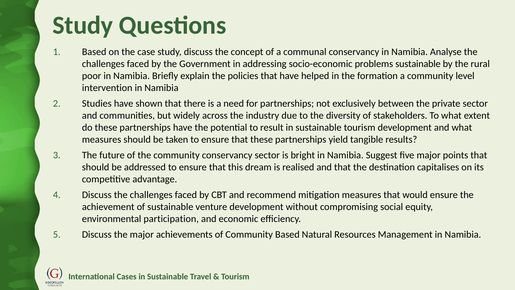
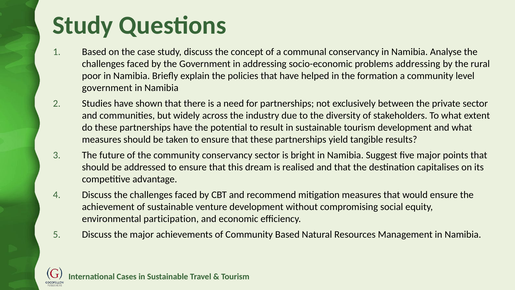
problems sustainable: sustainable -> addressing
intervention at (107, 88): intervention -> government
